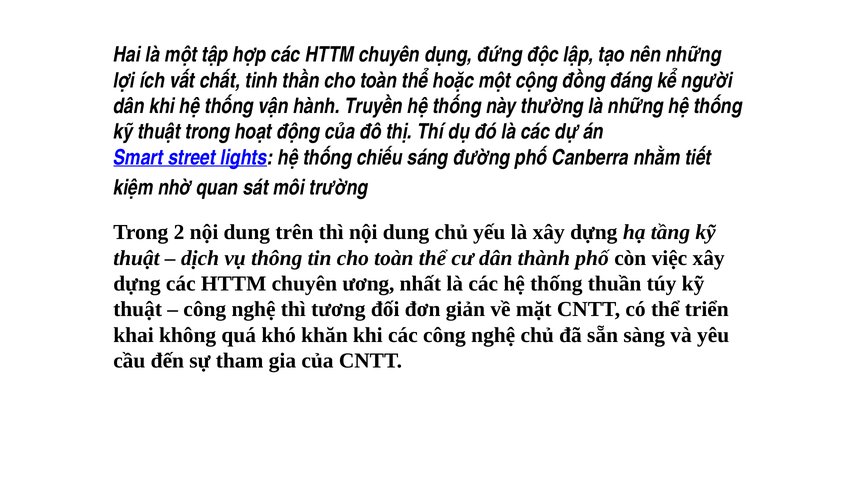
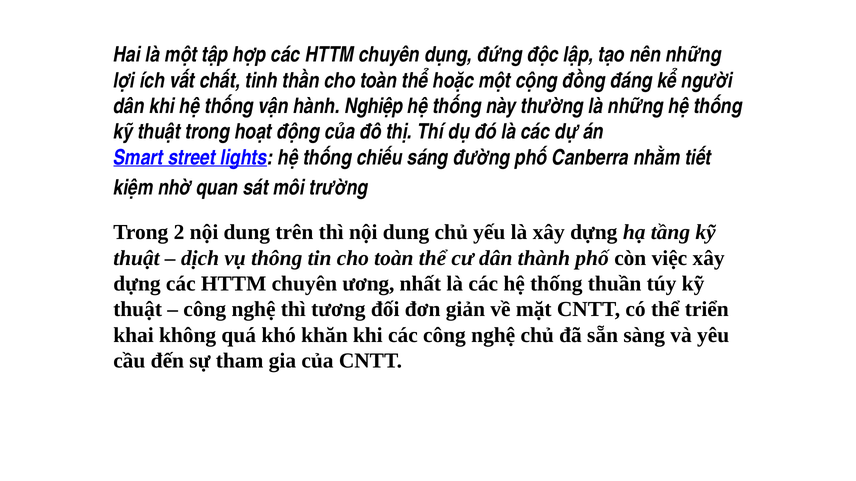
Truyền: Truyền -> Nghiệp
